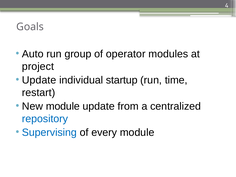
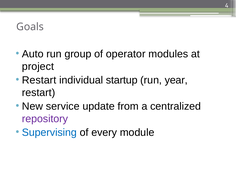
Update at (39, 80): Update -> Restart
time: time -> year
New module: module -> service
repository colour: blue -> purple
